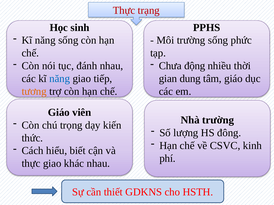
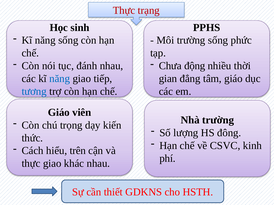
dung: dung -> đẳng
tương colour: orange -> blue
biết: biết -> trên
